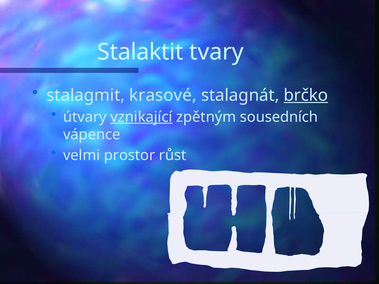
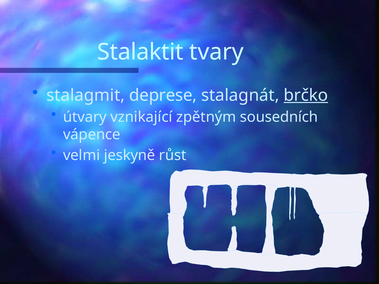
krasové: krasové -> deprese
vznikající underline: present -> none
prostor: prostor -> jeskyně
